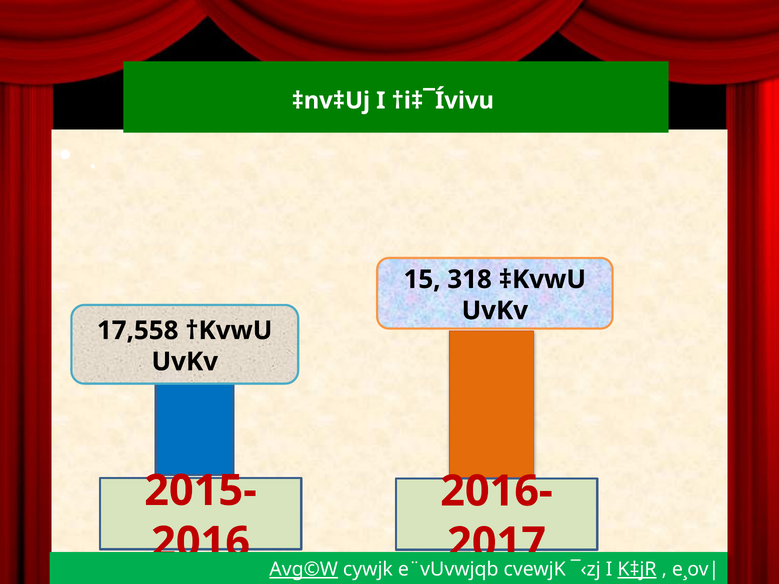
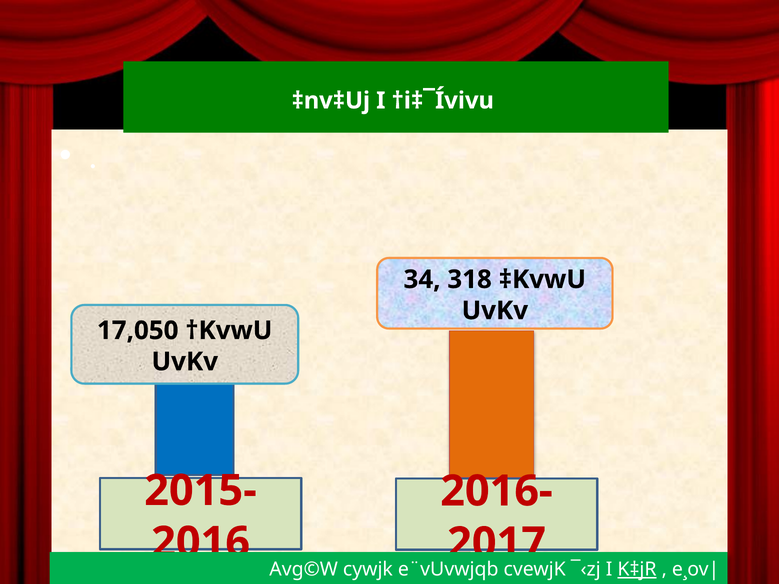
15: 15 -> 34
17,558: 17,558 -> 17,050
Avg©W underline: present -> none
